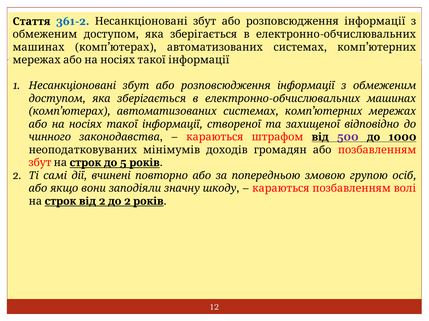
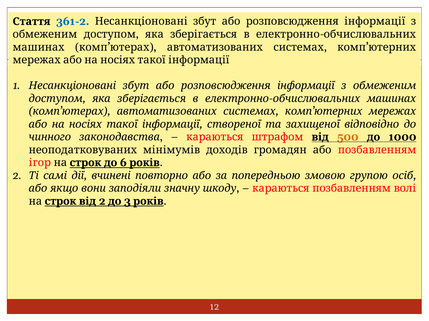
500 colour: purple -> orange
збут at (40, 163): збут -> ігор
5: 5 -> 6
2 2: 2 -> 3
